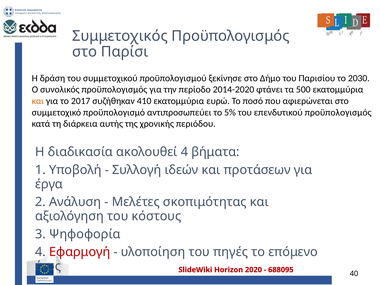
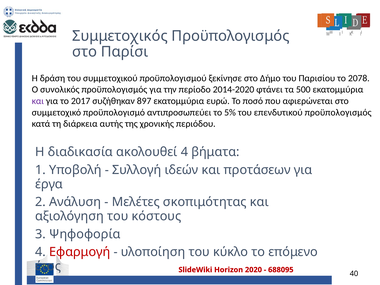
2030: 2030 -> 2078
και at (38, 101) colour: orange -> purple
410: 410 -> 897
πηγές: πηγές -> κύκλο
